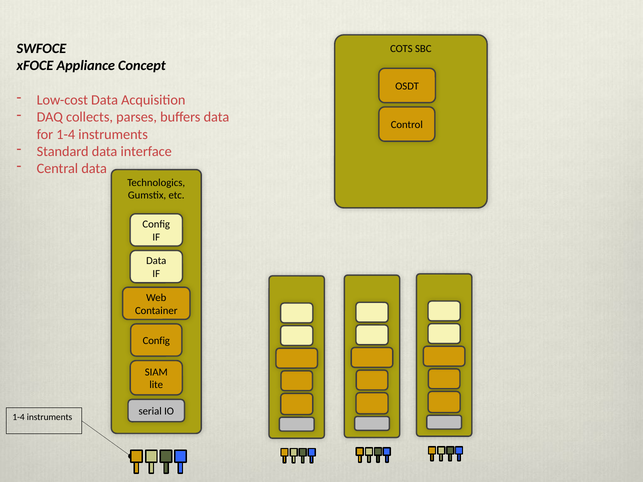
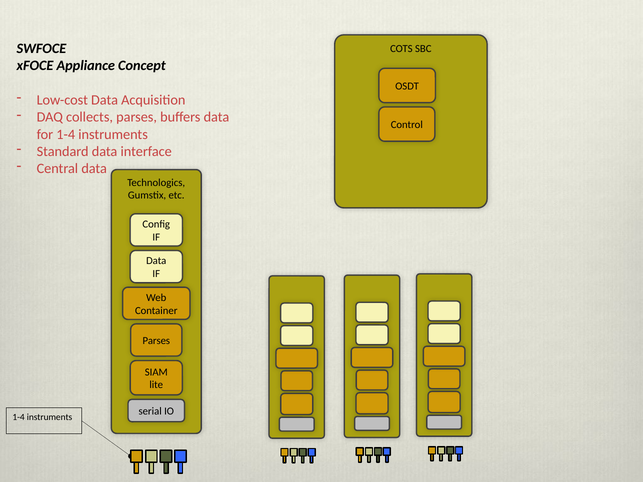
Config at (156, 341): Config -> Parses
